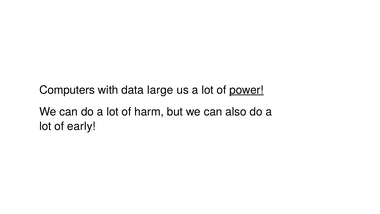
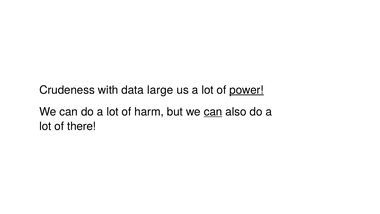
Computers: Computers -> Crudeness
can at (213, 112) underline: none -> present
early: early -> there
